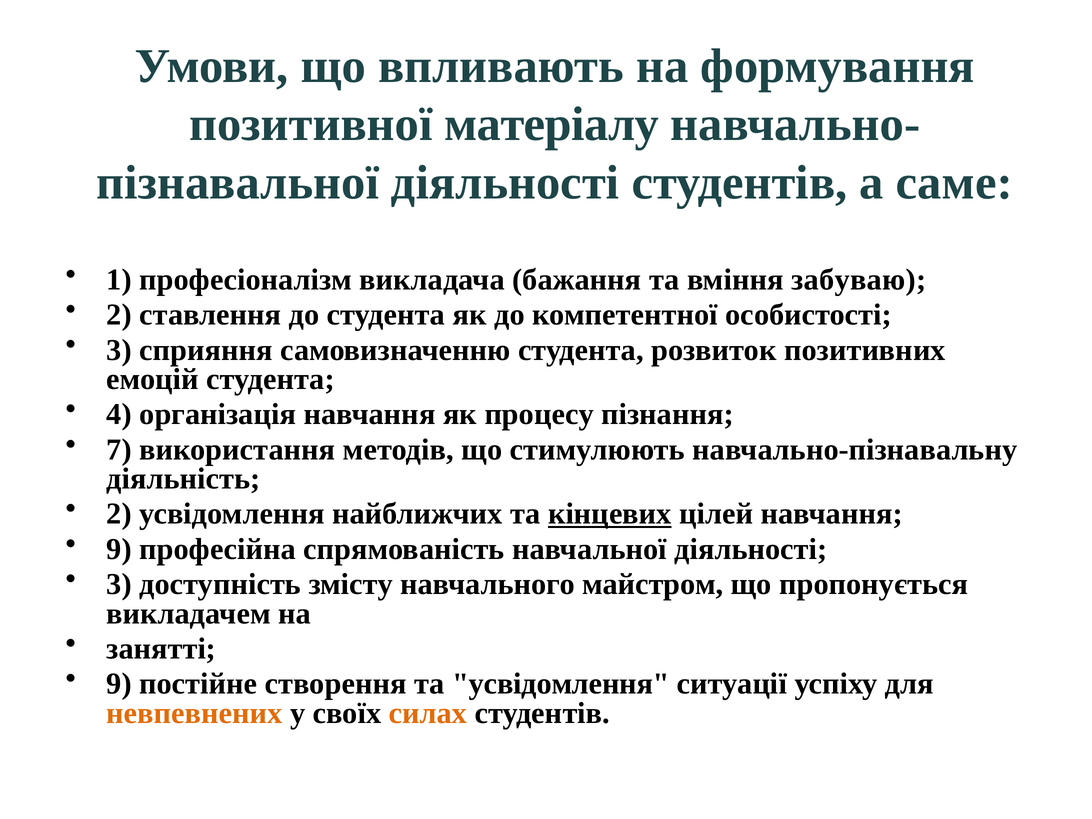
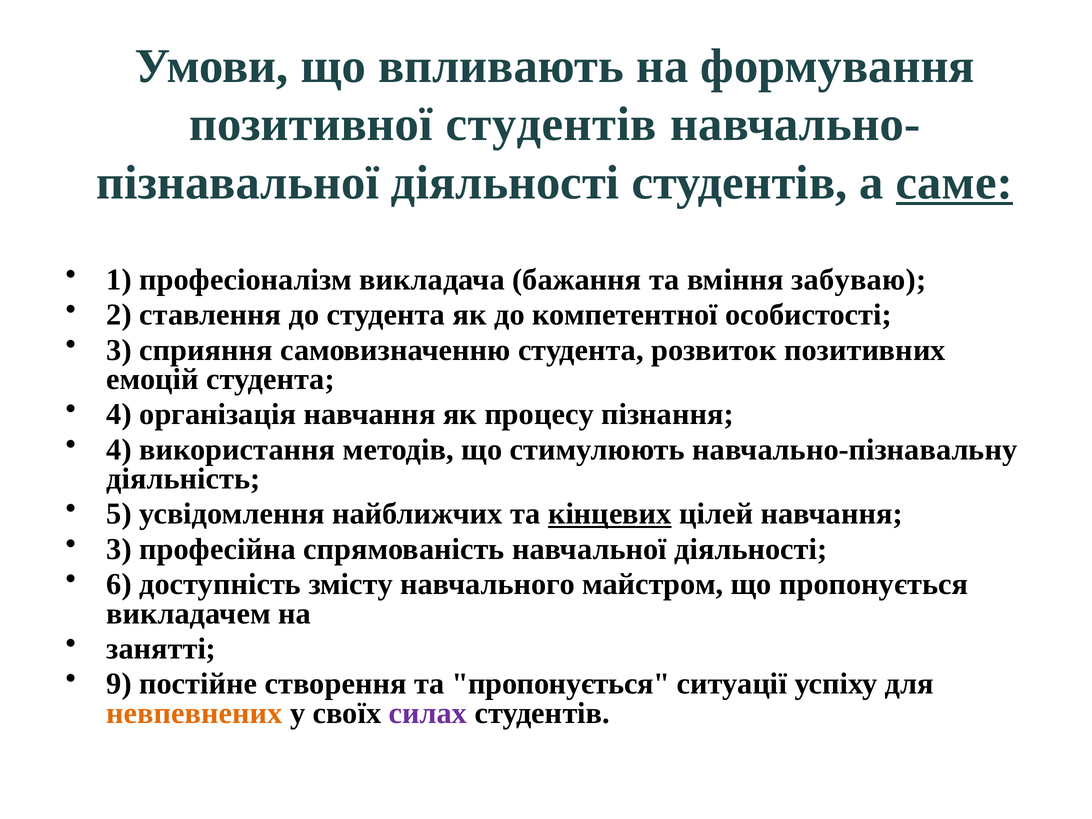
позитивної матеріалу: матеріалу -> студентів
саме underline: none -> present
7 at (119, 450): 7 -> 4
2 at (119, 514): 2 -> 5
9 at (119, 549): 9 -> 3
3 at (119, 584): 3 -> 6
та усвідомлення: усвідомлення -> пропонується
силах colour: orange -> purple
